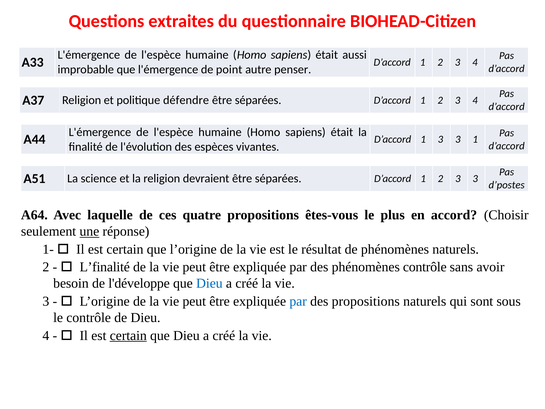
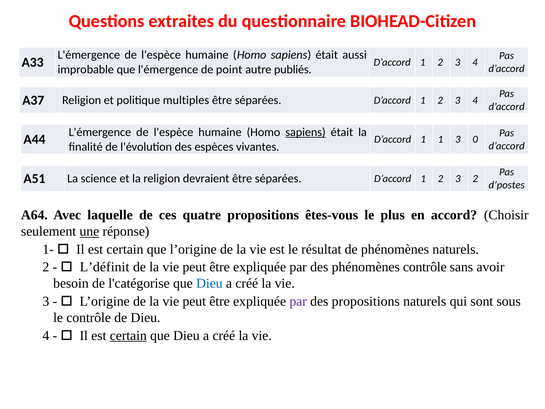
penser: penser -> publiés
défendre: défendre -> multiples
sapiens at (305, 132) underline: none -> present
1 3: 3 -> 1
3 1: 1 -> 0
2 3 3: 3 -> 2
L’finalité: L’finalité -> L’définit
l'développe: l'développe -> l'catégorise
par at (298, 301) colour: blue -> purple
